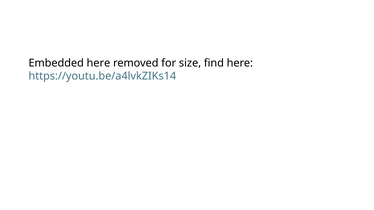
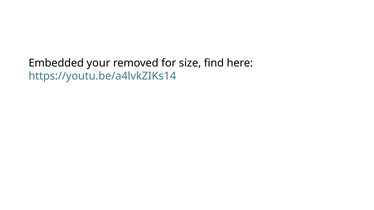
Embedded here: here -> your
